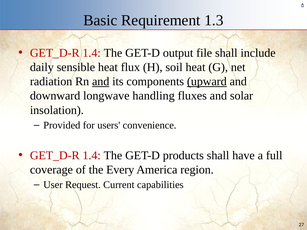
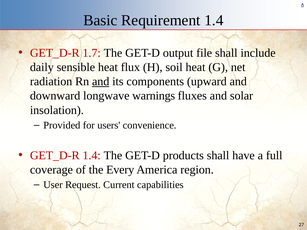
Requirement 1.3: 1.3 -> 1.4
1.4 at (92, 53): 1.4 -> 1.7
upward underline: present -> none
handling: handling -> warnings
